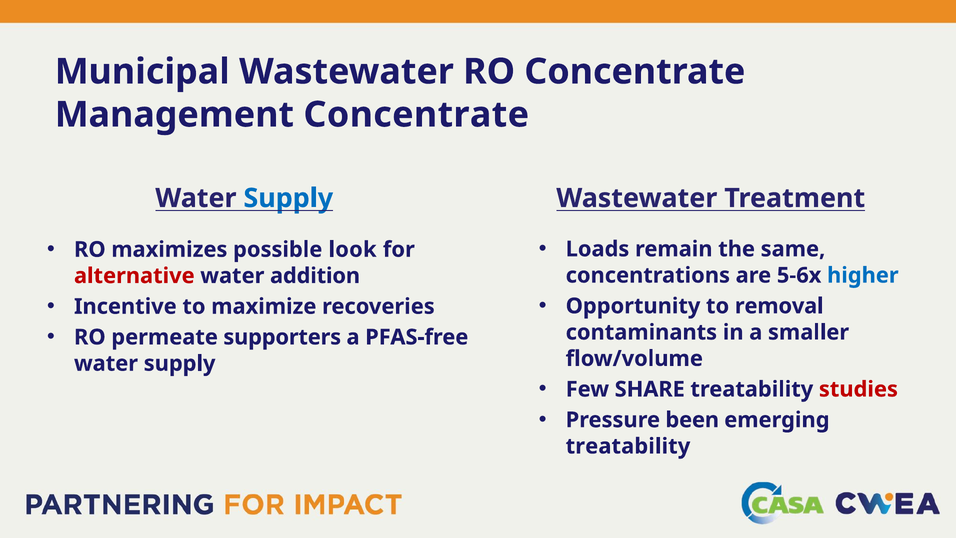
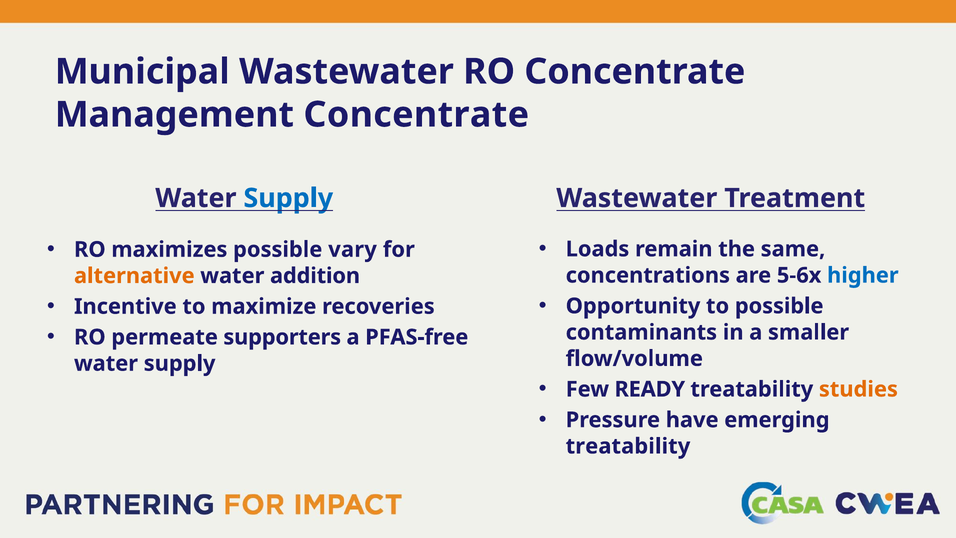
look: look -> vary
alternative colour: red -> orange
to removal: removal -> possible
SHARE: SHARE -> READY
studies colour: red -> orange
been: been -> have
